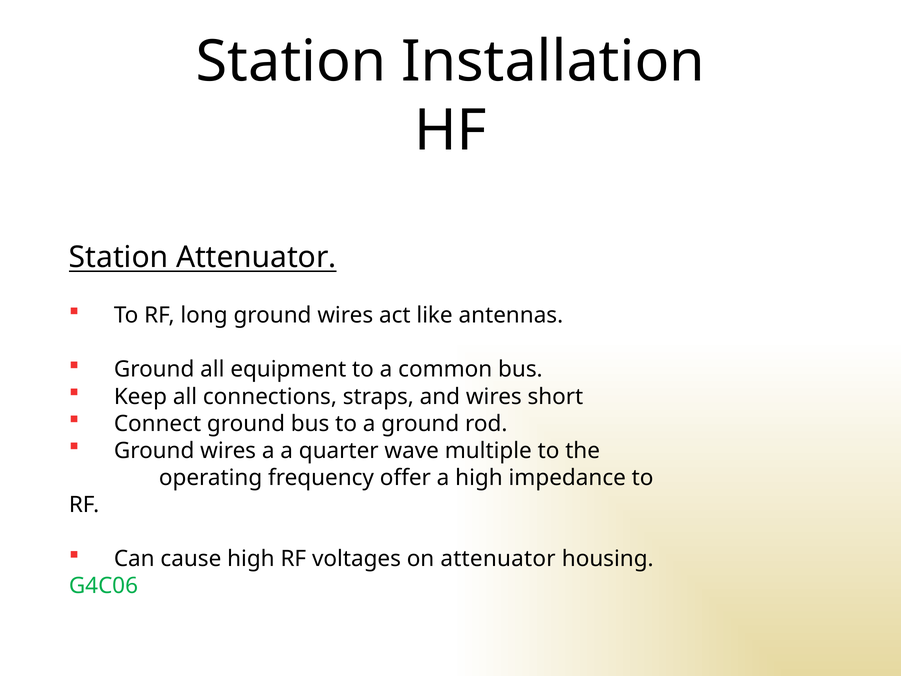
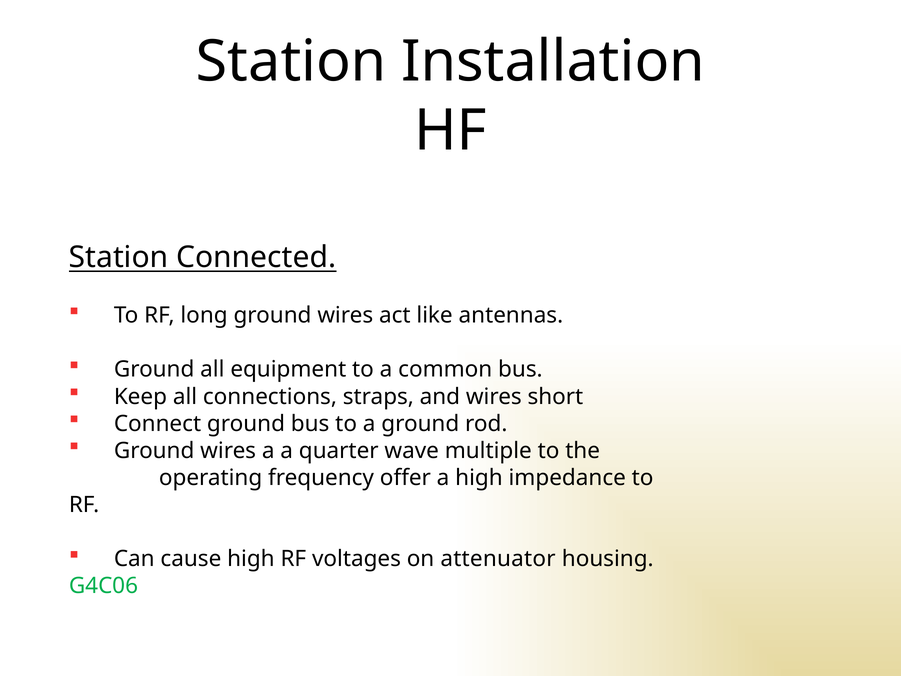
Station Attenuator: Attenuator -> Connected
